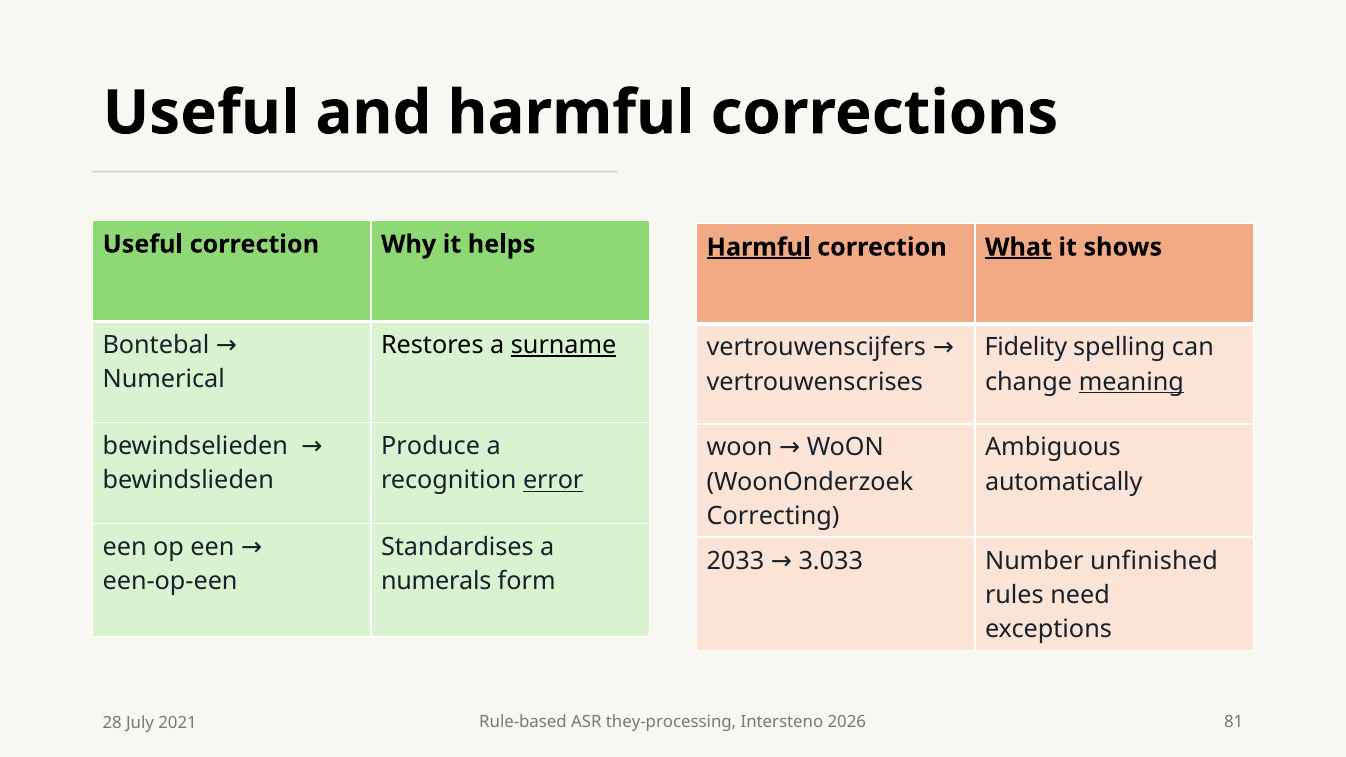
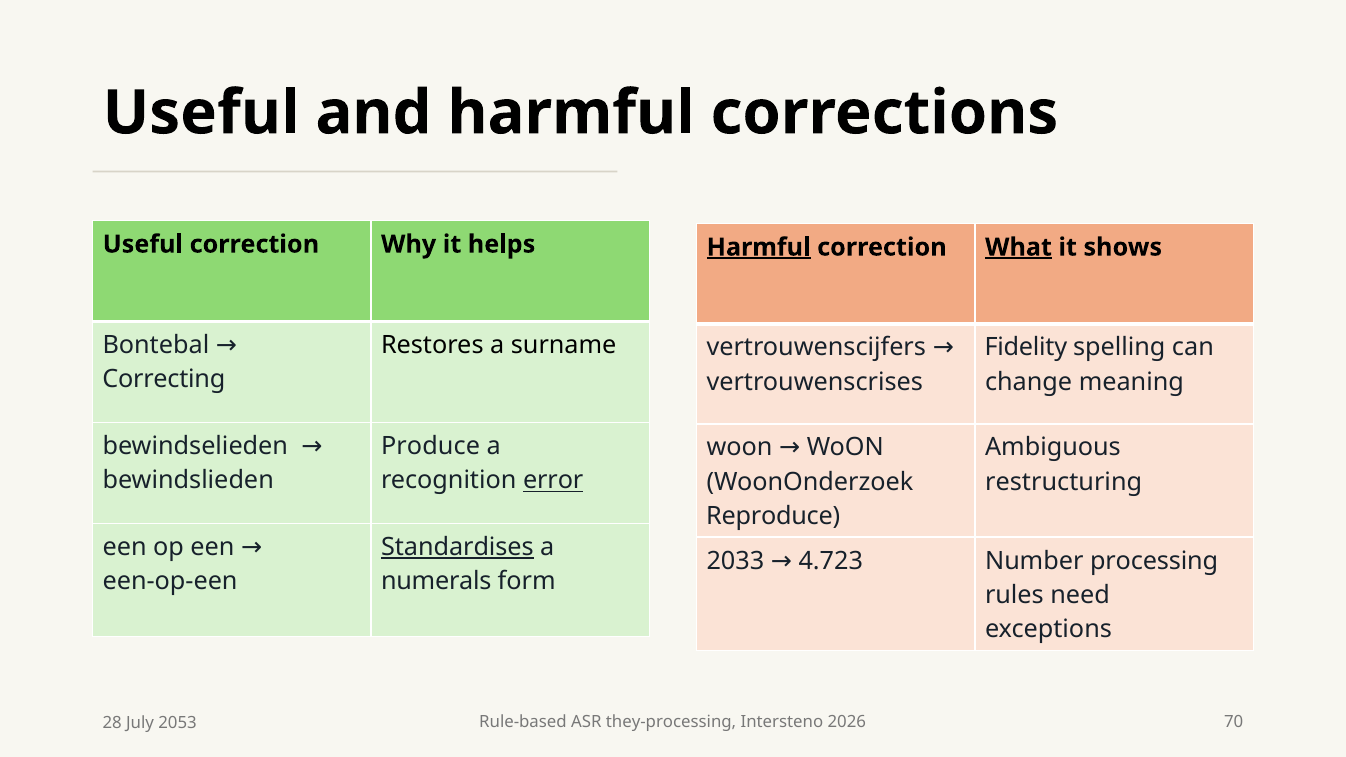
surname underline: present -> none
Numerical: Numerical -> Correcting
meaning underline: present -> none
automatically: automatically -> restructuring
Correcting: Correcting -> Reproduce
Standardises underline: none -> present
unfinished: unfinished -> processing
3.033: 3.033 -> 4.723
81: 81 -> 70
2021: 2021 -> 2053
